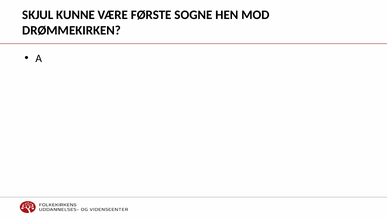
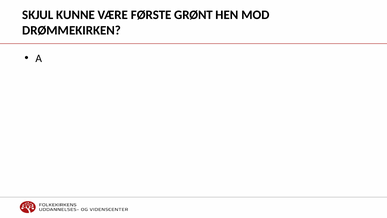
SOGNE: SOGNE -> GRØNT
